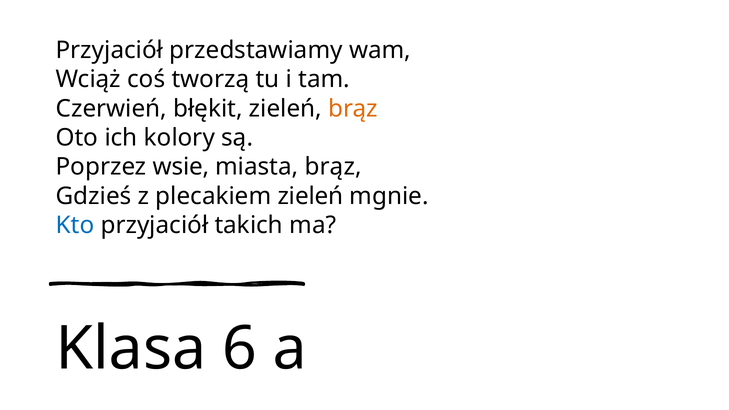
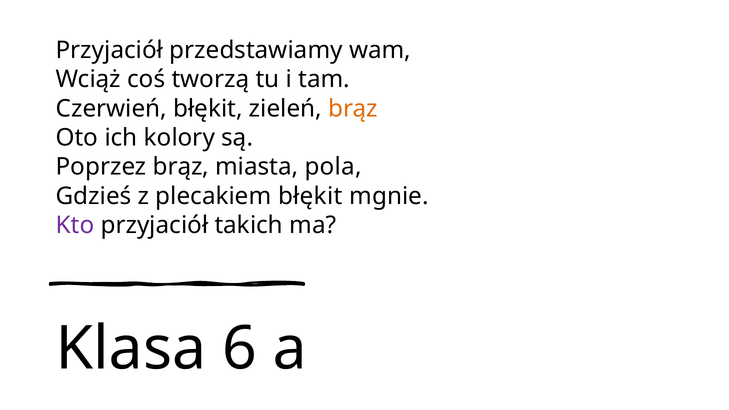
Poprzez wsie: wsie -> brąz
miasta brąz: brąz -> pola
plecakiem zieleń: zieleń -> błękit
Kto colour: blue -> purple
